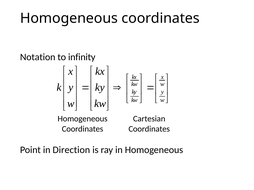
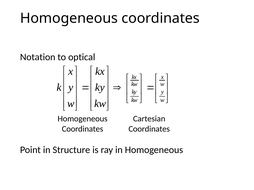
infinity: infinity -> optical
Direction: Direction -> Structure
